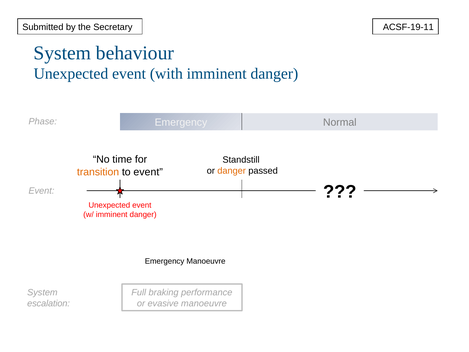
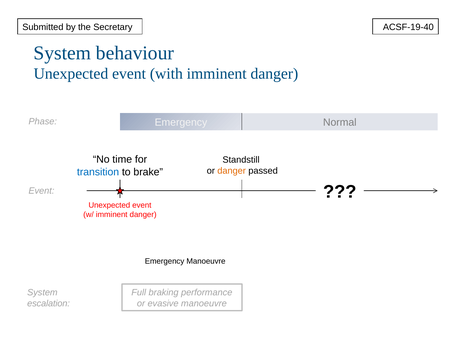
ACSF-19-11: ACSF-19-11 -> ACSF-19-40
transition colour: orange -> blue
to event: event -> brake
